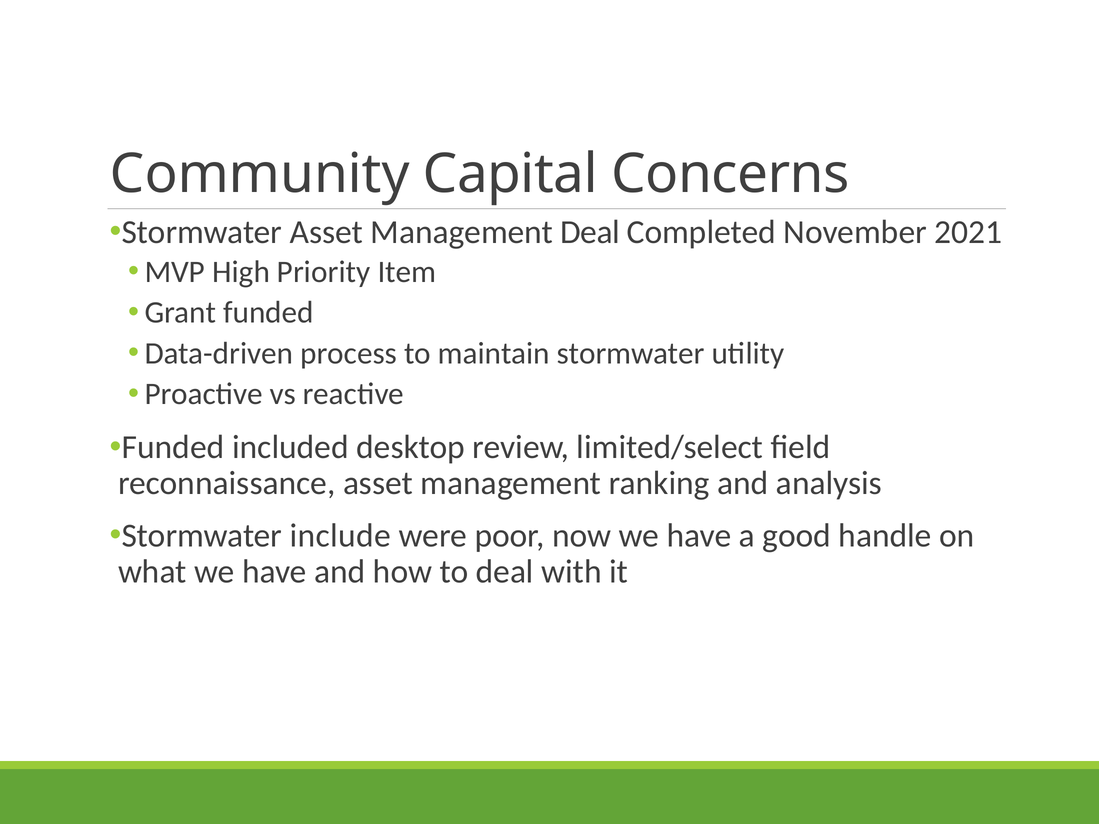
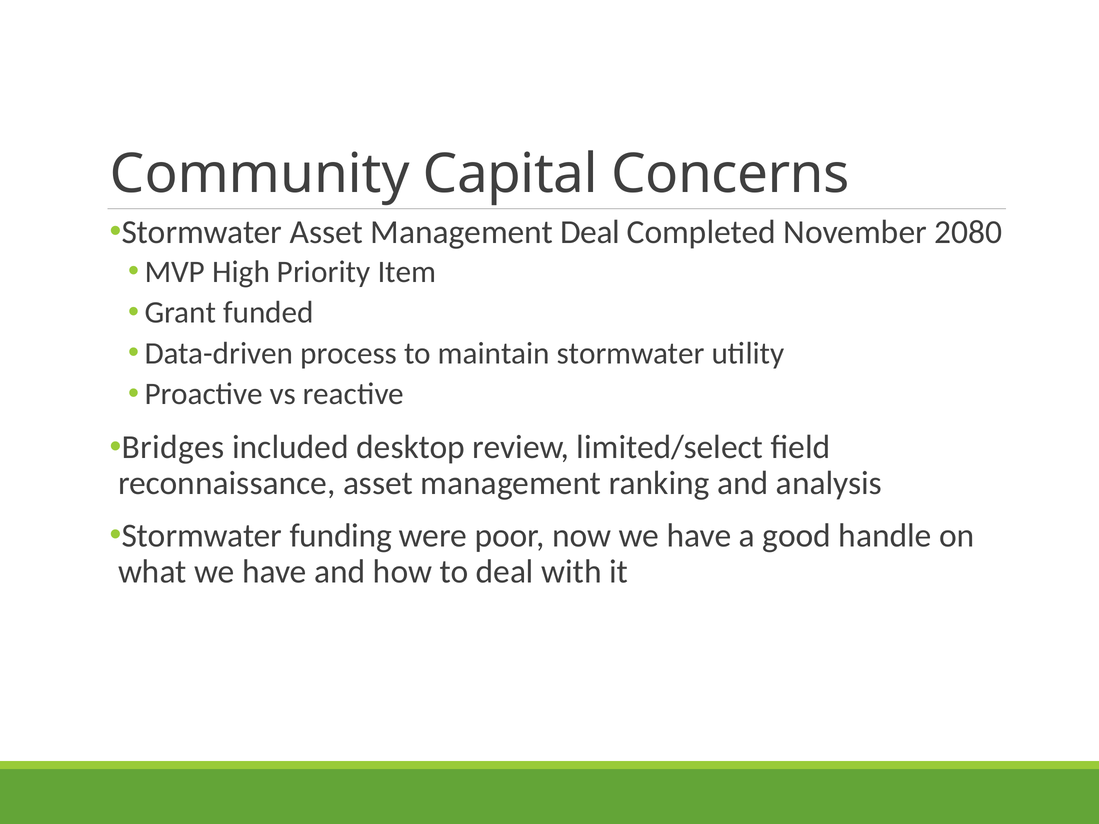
2021: 2021 -> 2080
Funded at (173, 447): Funded -> Bridges
include: include -> funding
